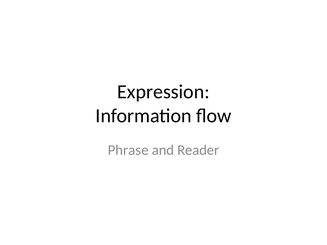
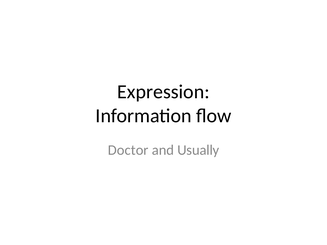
Phrase: Phrase -> Doctor
Reader: Reader -> Usually
